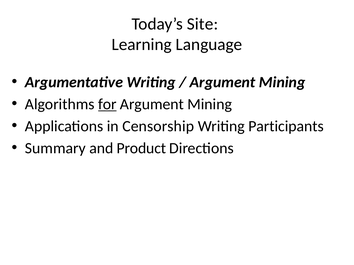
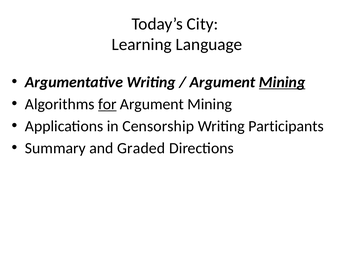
Site: Site -> City
Mining at (282, 82) underline: none -> present
Product: Product -> Graded
